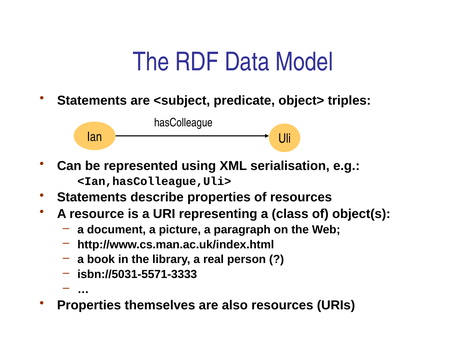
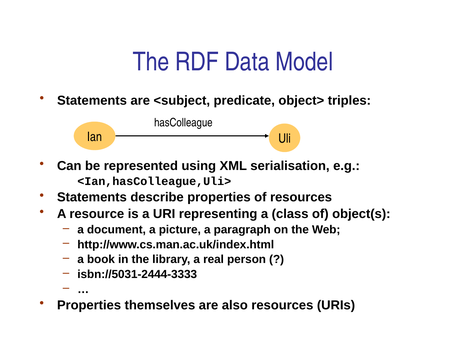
isbn://5031-5571-3333: isbn://5031-5571-3333 -> isbn://5031-2444-3333
